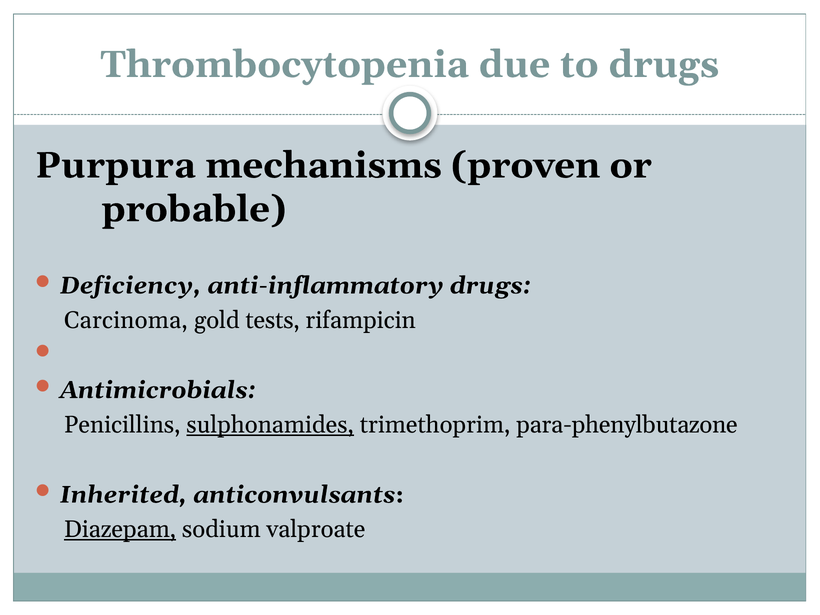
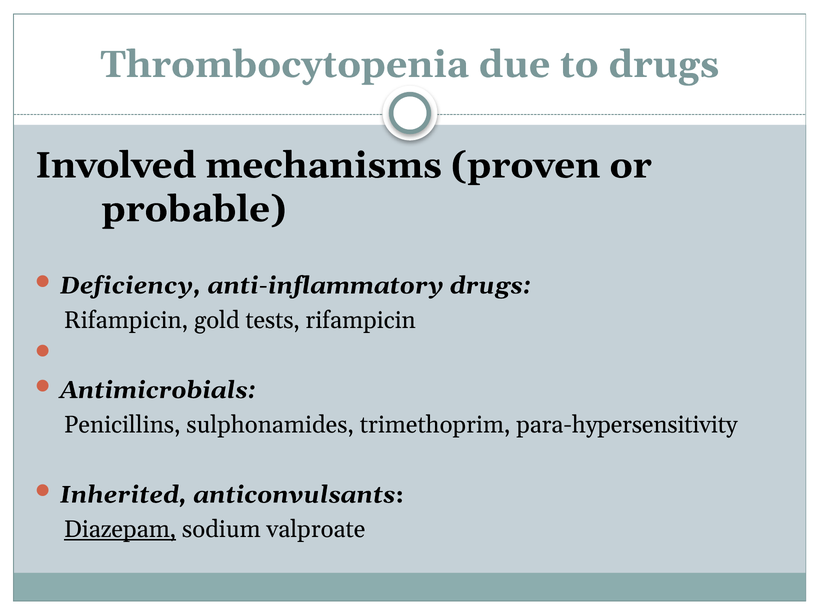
Purpura: Purpura -> Involved
Carcinoma at (126, 320): Carcinoma -> Rifampicin
sulphonamides underline: present -> none
para-phenylbutazone: para-phenylbutazone -> para-hypersensitivity
